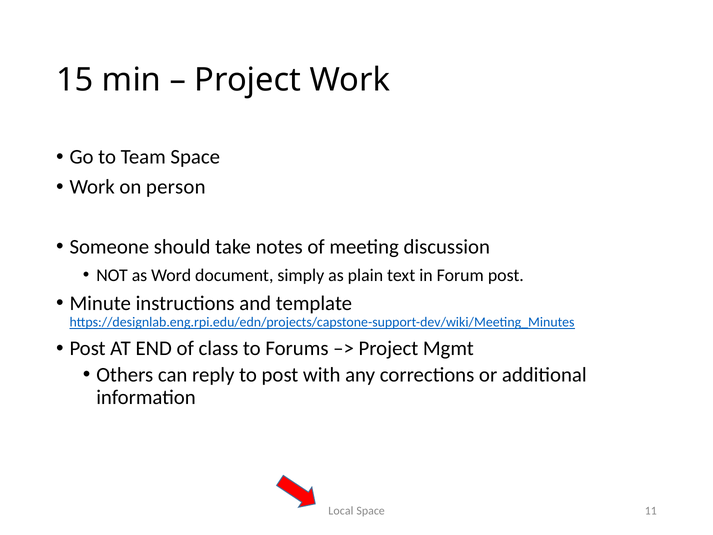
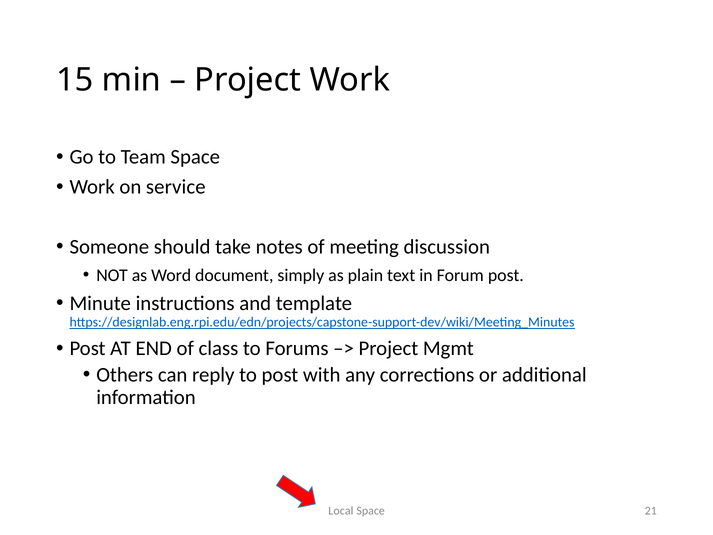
person: person -> service
11: 11 -> 21
